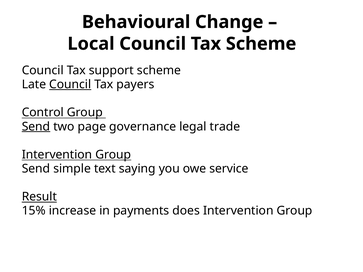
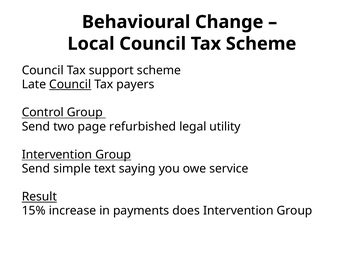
Send at (36, 127) underline: present -> none
governance: governance -> refurbished
trade: trade -> utility
